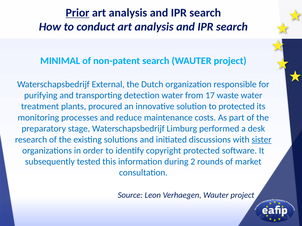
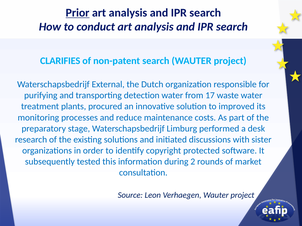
MINIMAL: MINIMAL -> CLARIFIES
to protected: protected -> improved
sister underline: present -> none
